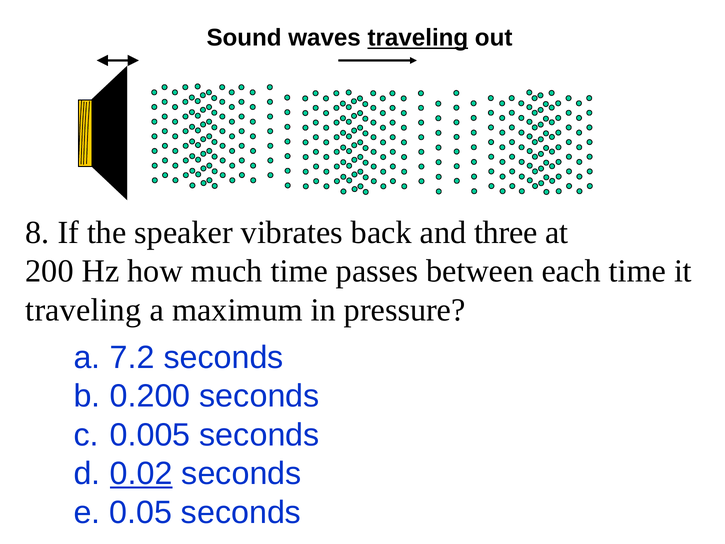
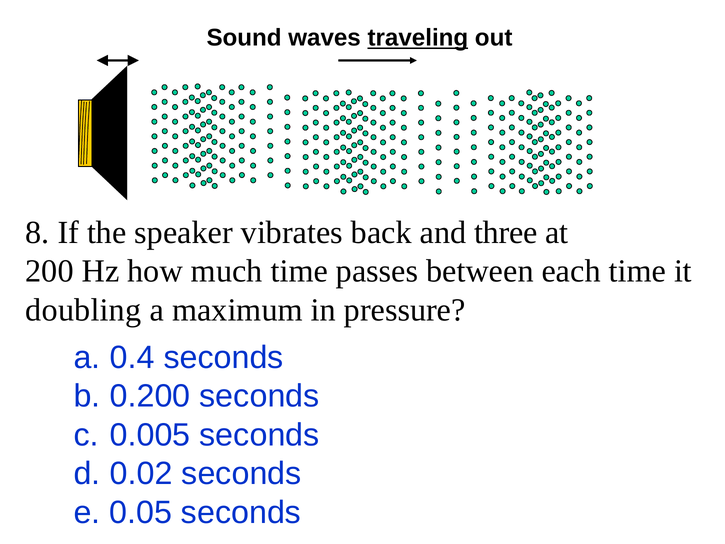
traveling at (83, 310): traveling -> doubling
7.2: 7.2 -> 0.4
0.02 underline: present -> none
